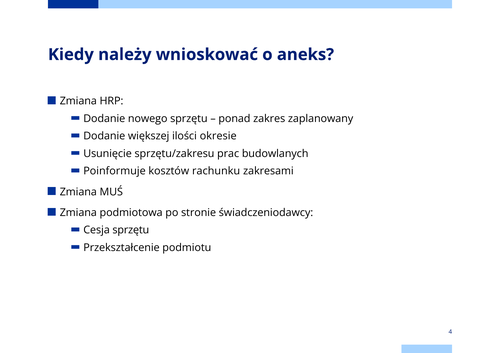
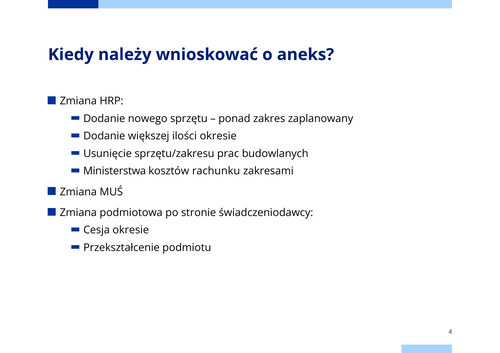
Poinformuje: Poinformuje -> Ministerstwa
Cesja sprzętu: sprzętu -> okresie
